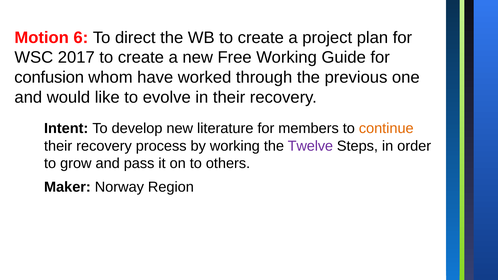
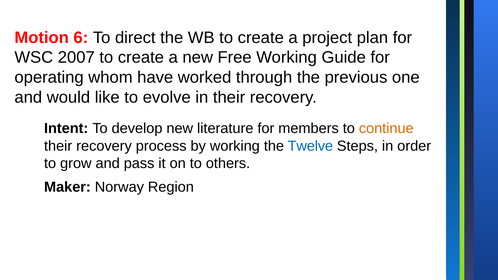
2017: 2017 -> 2007
confusion: confusion -> operating
Twelve colour: purple -> blue
